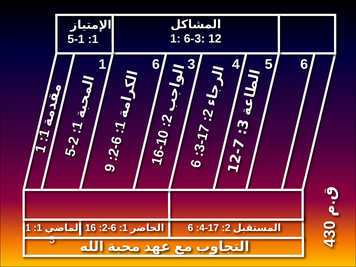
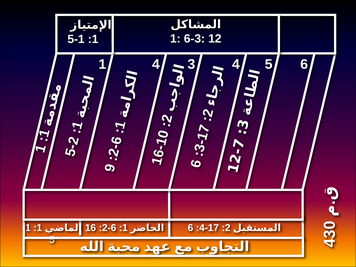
6 at (156, 64): 6 -> 4
